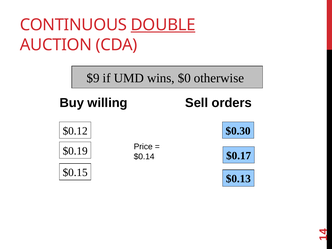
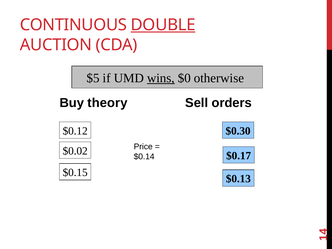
$9: $9 -> $5
wins underline: none -> present
willing: willing -> theory
$0.19: $0.19 -> $0.02
